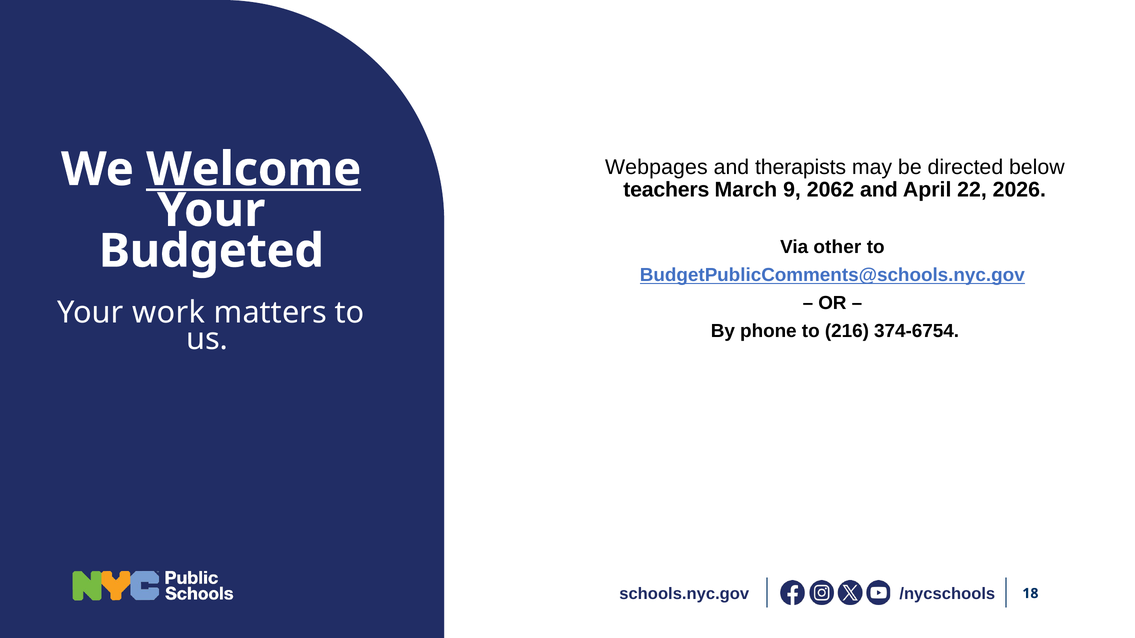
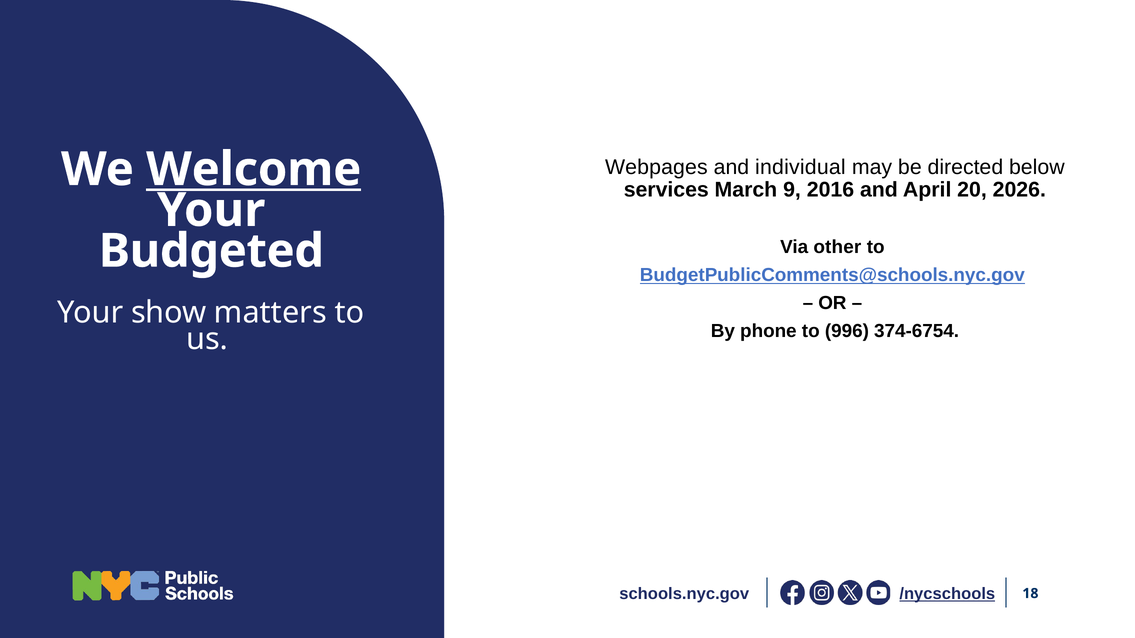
therapists: therapists -> individual
teachers: teachers -> services
2062: 2062 -> 2016
22: 22 -> 20
work: work -> show
216: 216 -> 996
/nycschools underline: none -> present
